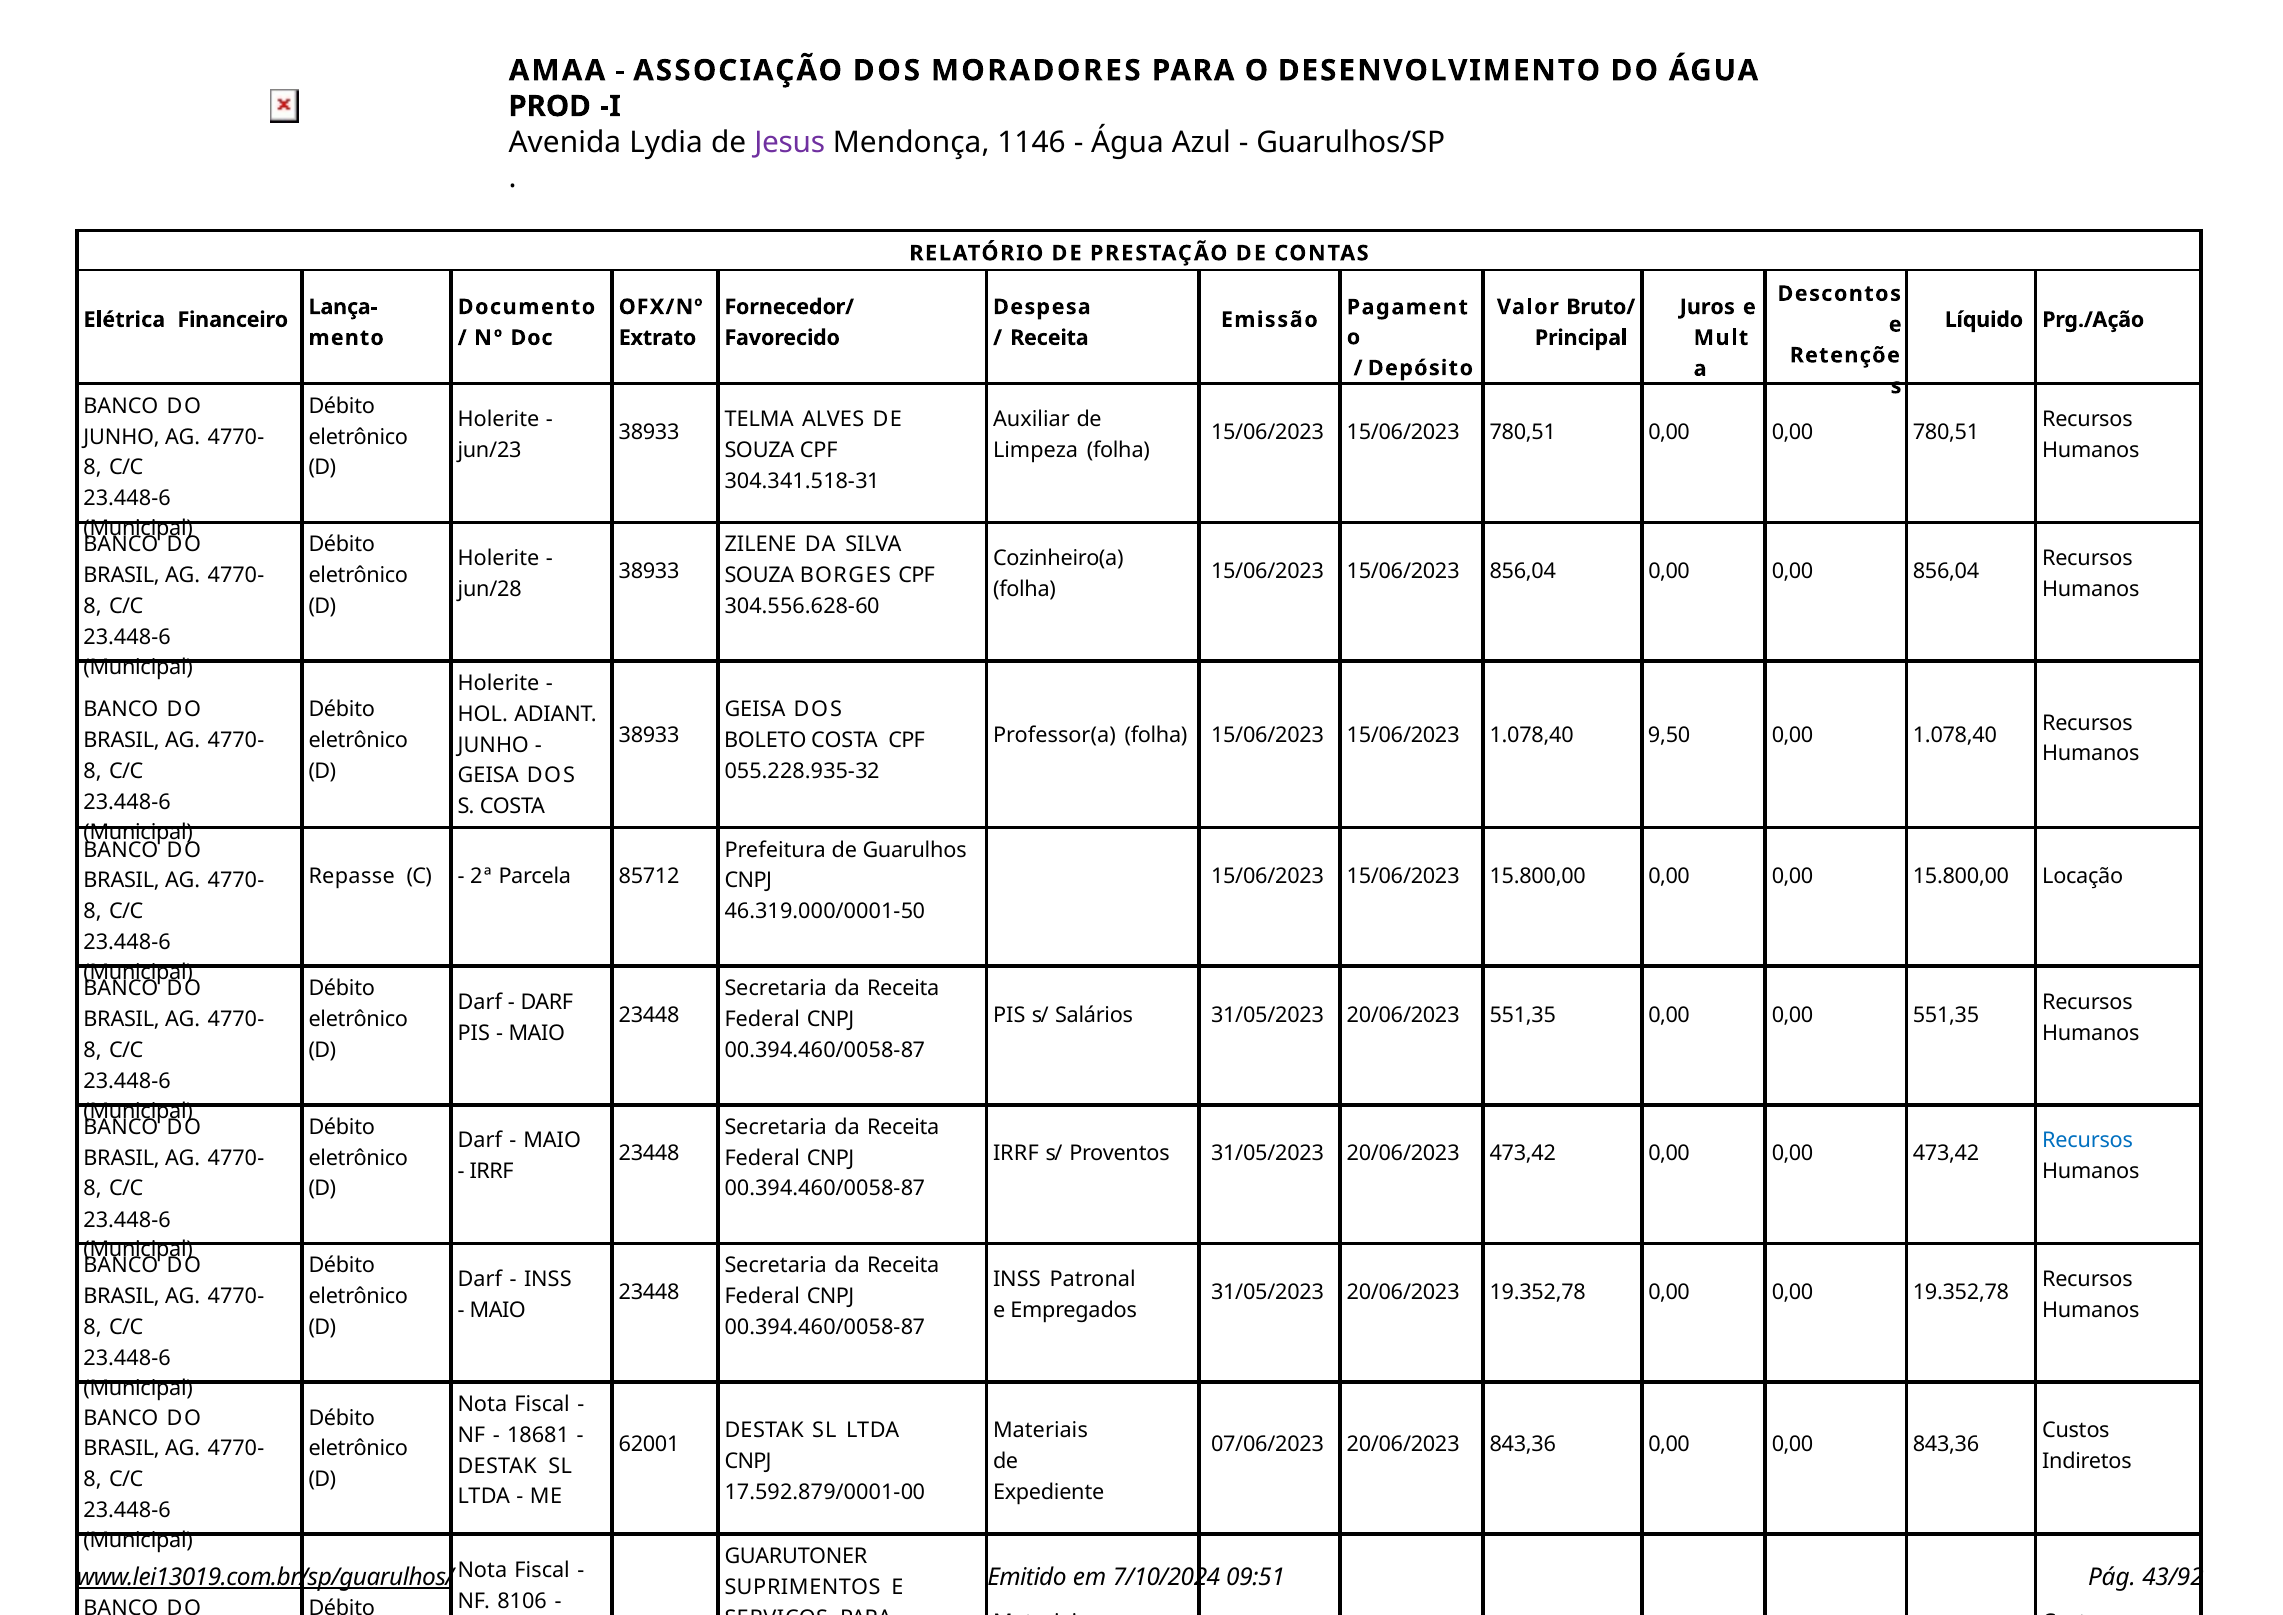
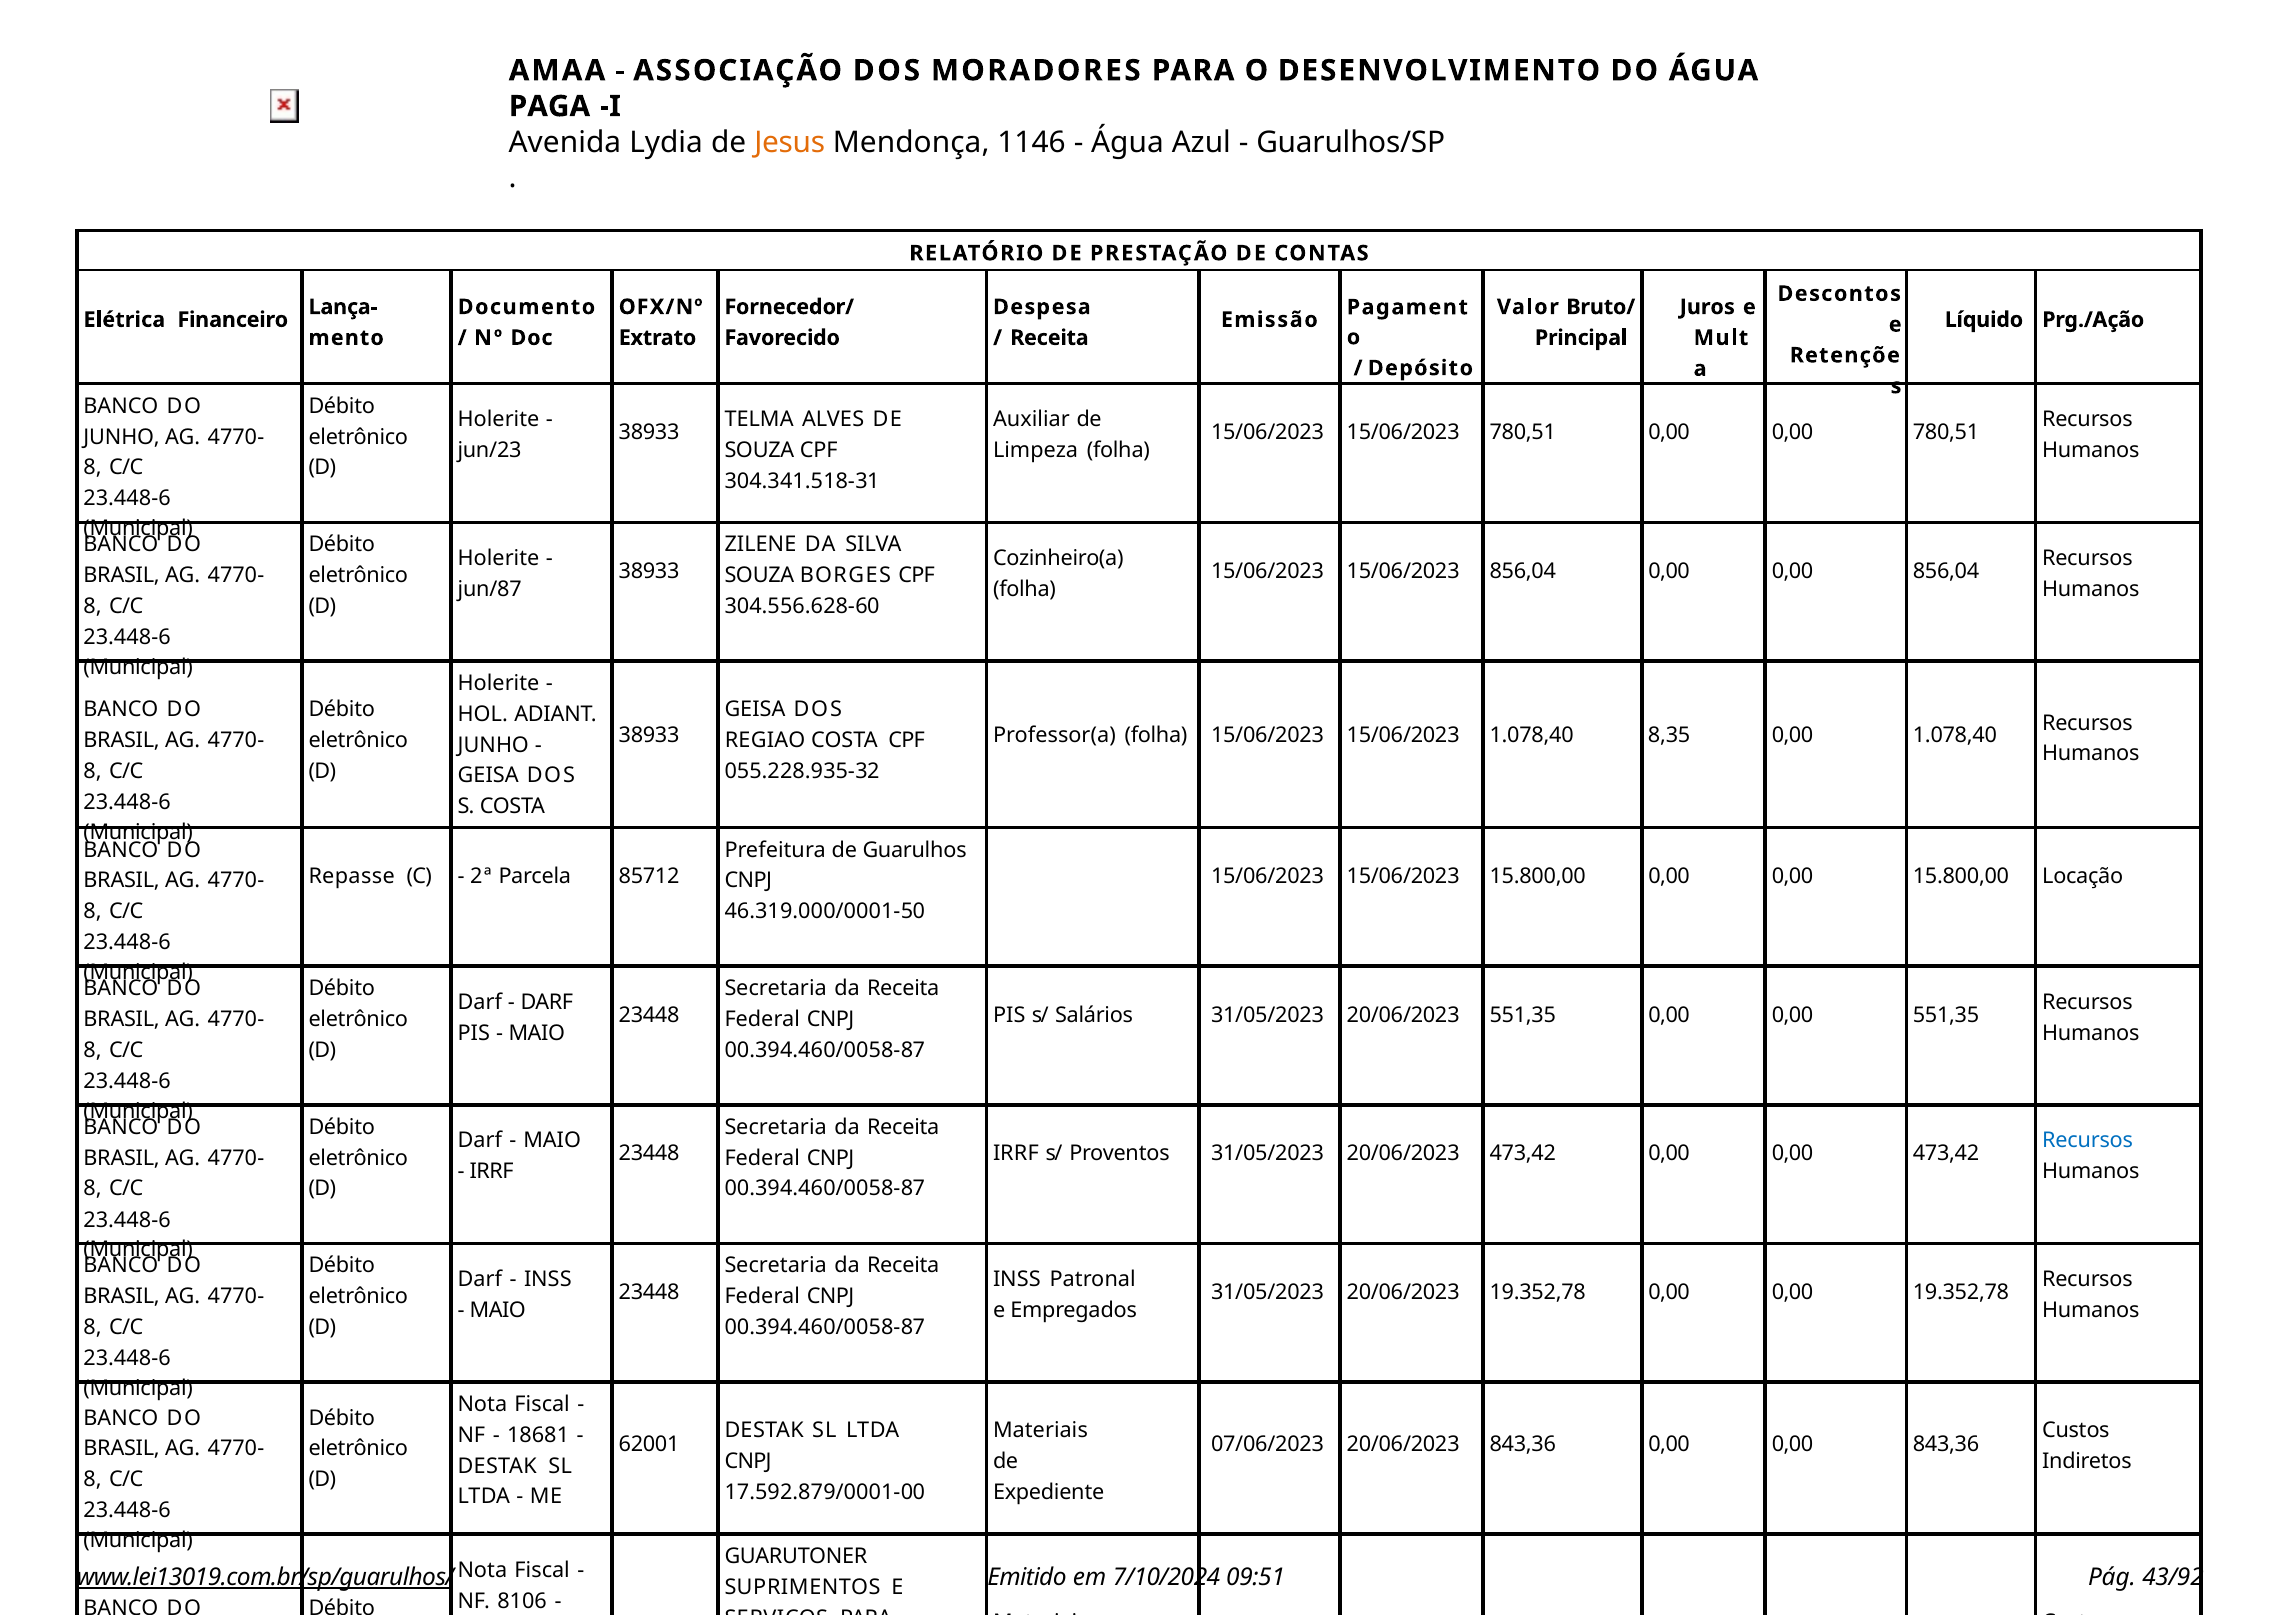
PROD: PROD -> PAGA
Jesus colour: purple -> orange
jun/28: jun/28 -> jun/87
9,50: 9,50 -> 8,35
BOLETO: BOLETO -> REGIAO
